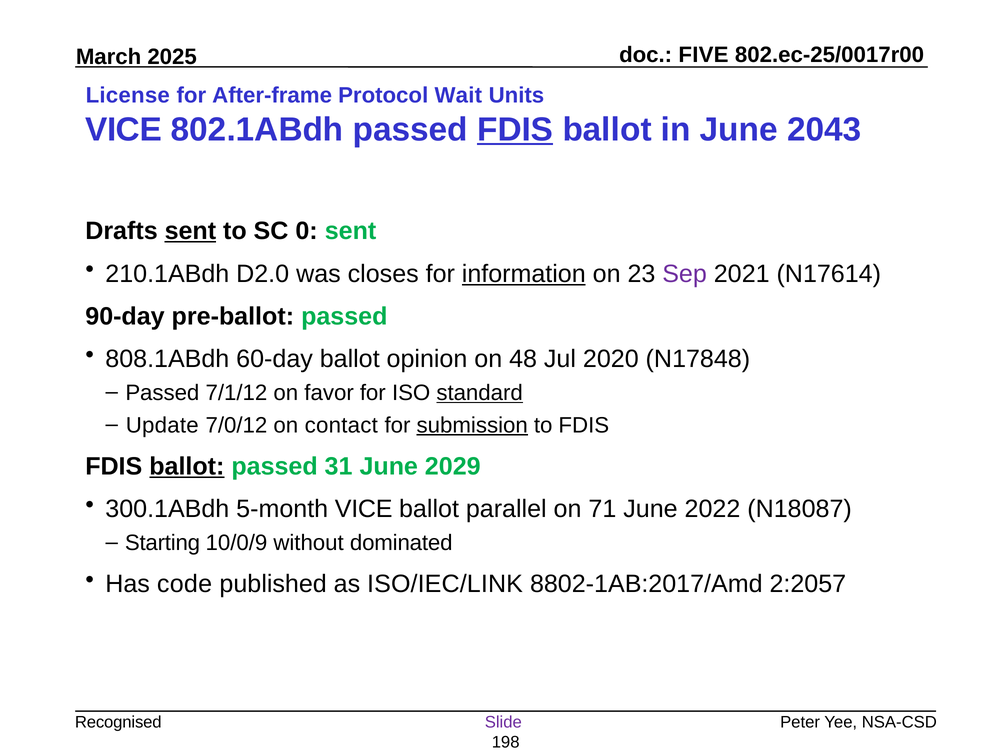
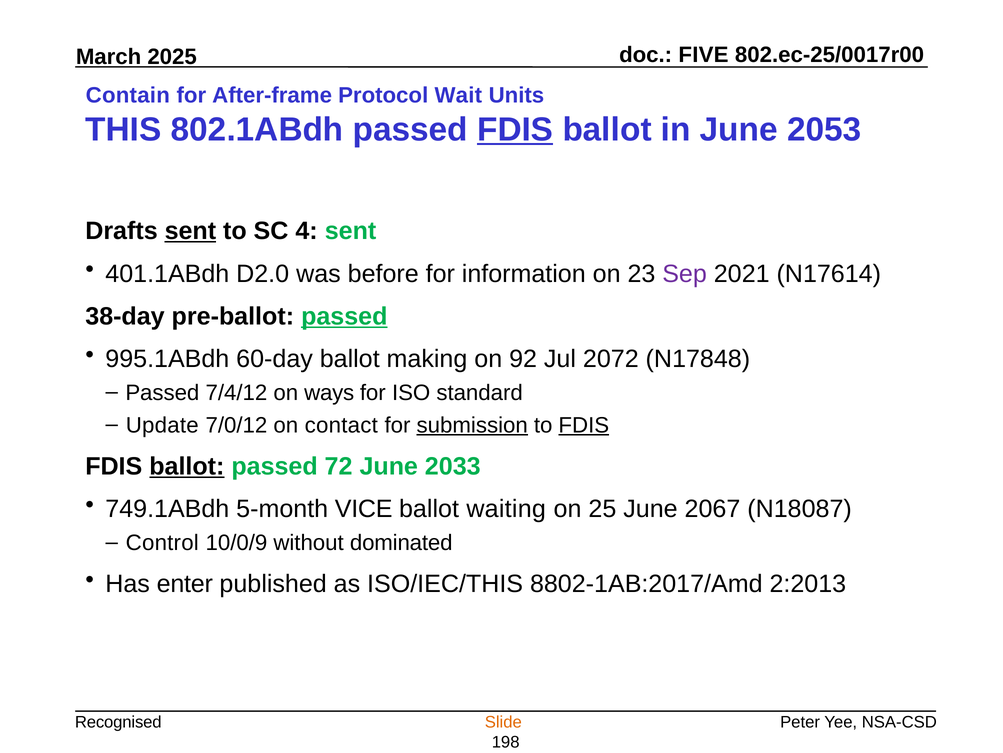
License: License -> Contain
VICE at (124, 129): VICE -> THIS
2043: 2043 -> 2053
0: 0 -> 4
210.1ABdh: 210.1ABdh -> 401.1ABdh
closes: closes -> before
information underline: present -> none
90-day: 90-day -> 38-day
passed at (344, 316) underline: none -> present
808.1ABdh: 808.1ABdh -> 995.1ABdh
opinion: opinion -> making
48: 48 -> 92
2020: 2020 -> 2072
7/1/12: 7/1/12 -> 7/4/12
favor: favor -> ways
standard underline: present -> none
FDIS at (584, 425) underline: none -> present
31: 31 -> 72
2029: 2029 -> 2033
300.1ABdh: 300.1ABdh -> 749.1ABdh
parallel: parallel -> waiting
71: 71 -> 25
2022: 2022 -> 2067
Starting: Starting -> Control
code: code -> enter
ISO/IEC/LINK: ISO/IEC/LINK -> ISO/IEC/THIS
2:2057: 2:2057 -> 2:2013
Slide colour: purple -> orange
